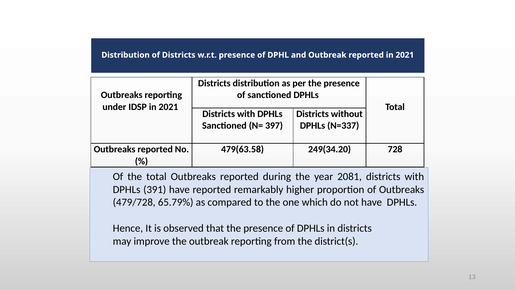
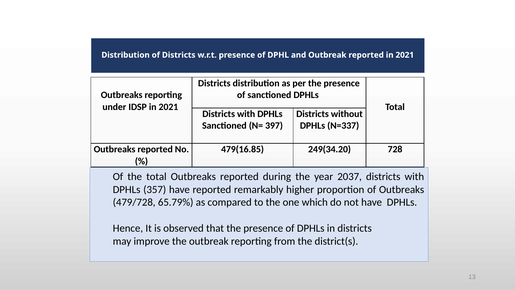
479(63.58: 479(63.58 -> 479(16.85
2081: 2081 -> 2037
391: 391 -> 357
